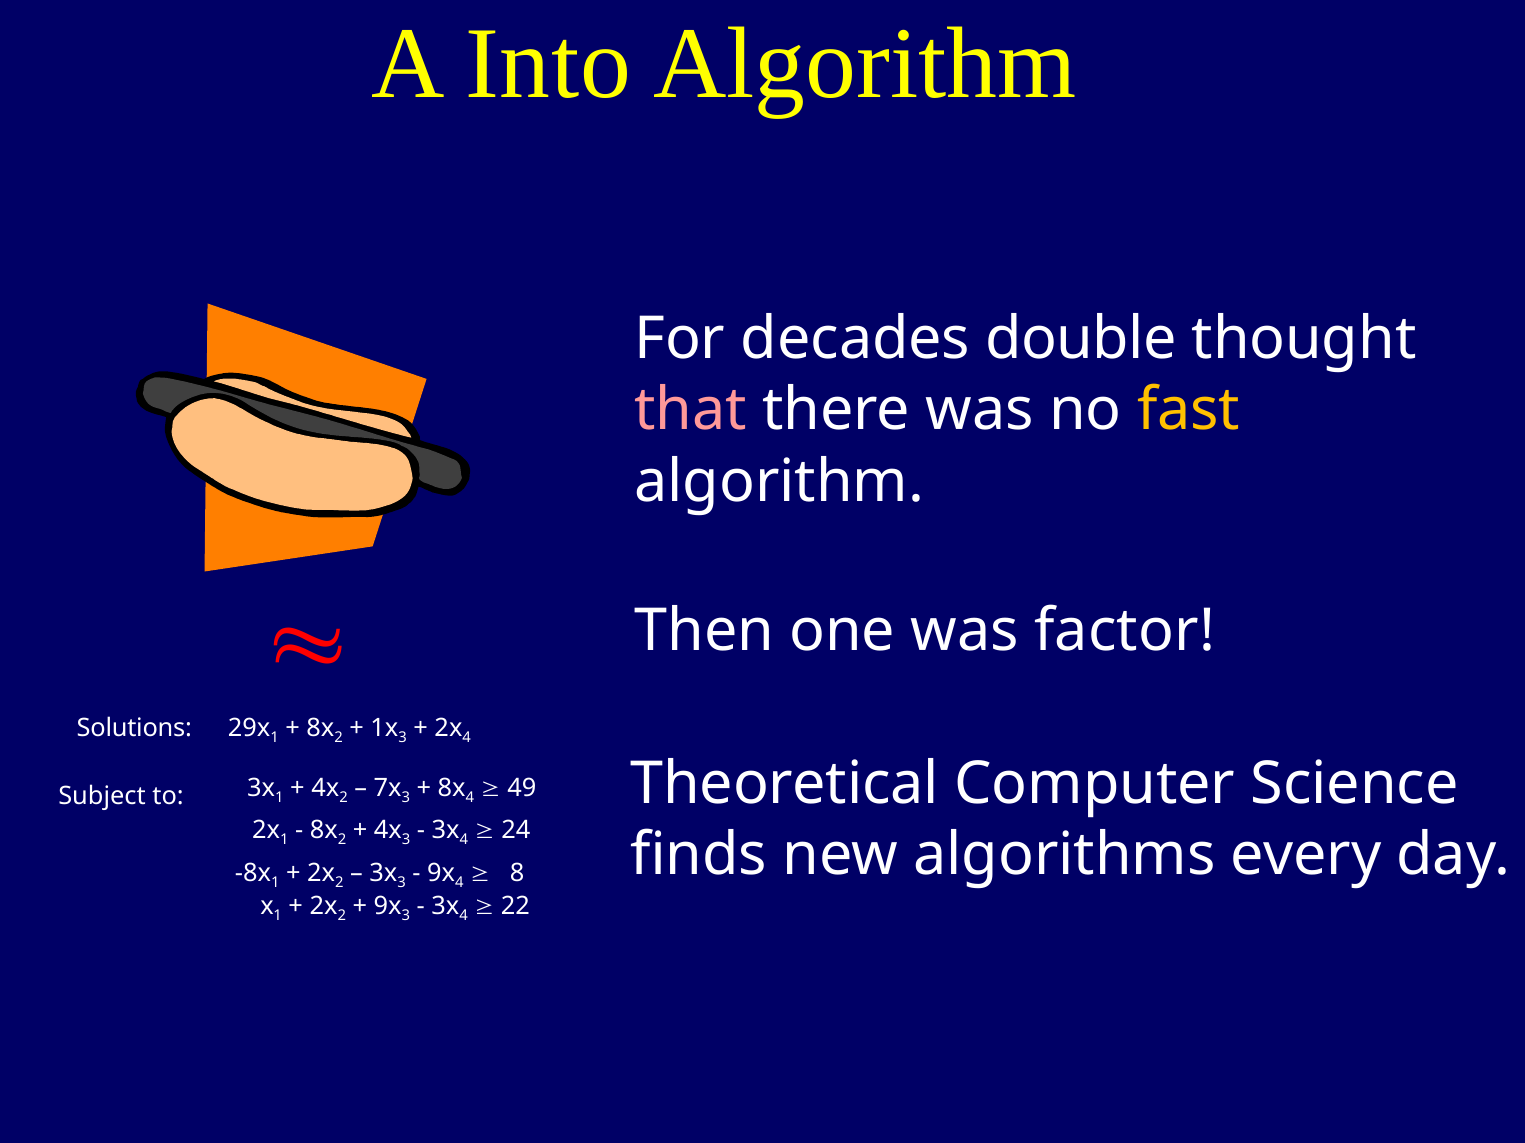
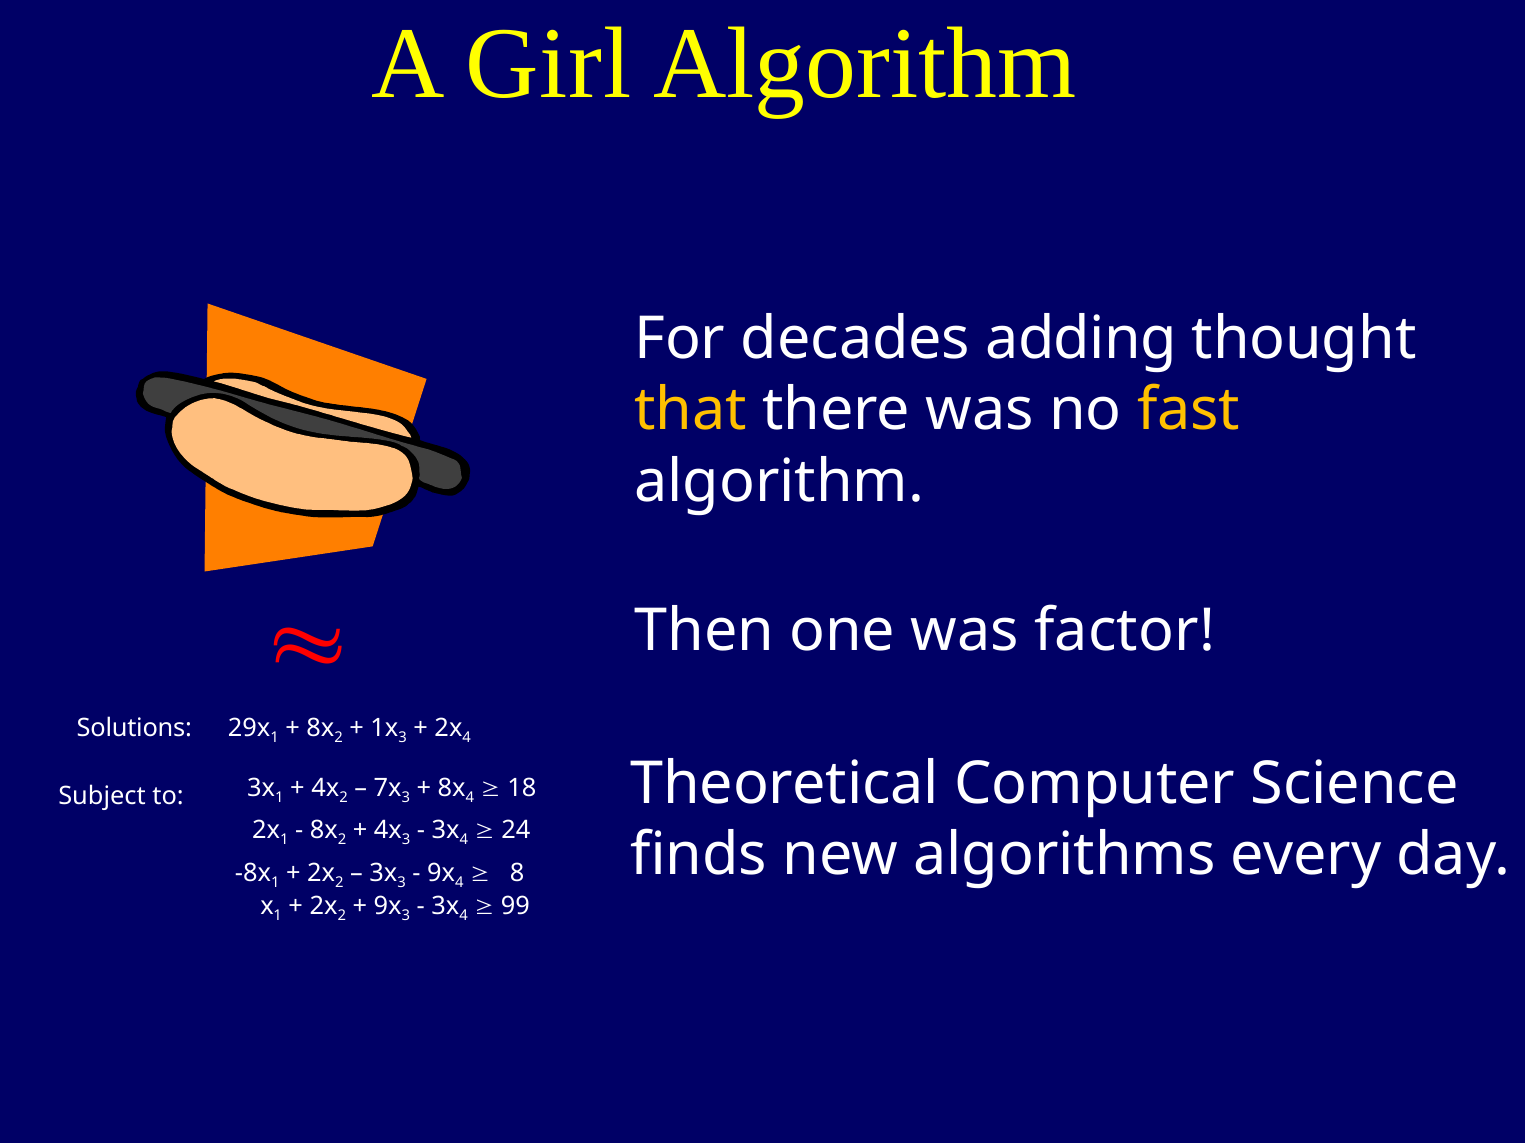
Into: Into -> Girl
double: double -> adding
that colour: pink -> yellow
49: 49 -> 18
22: 22 -> 99
